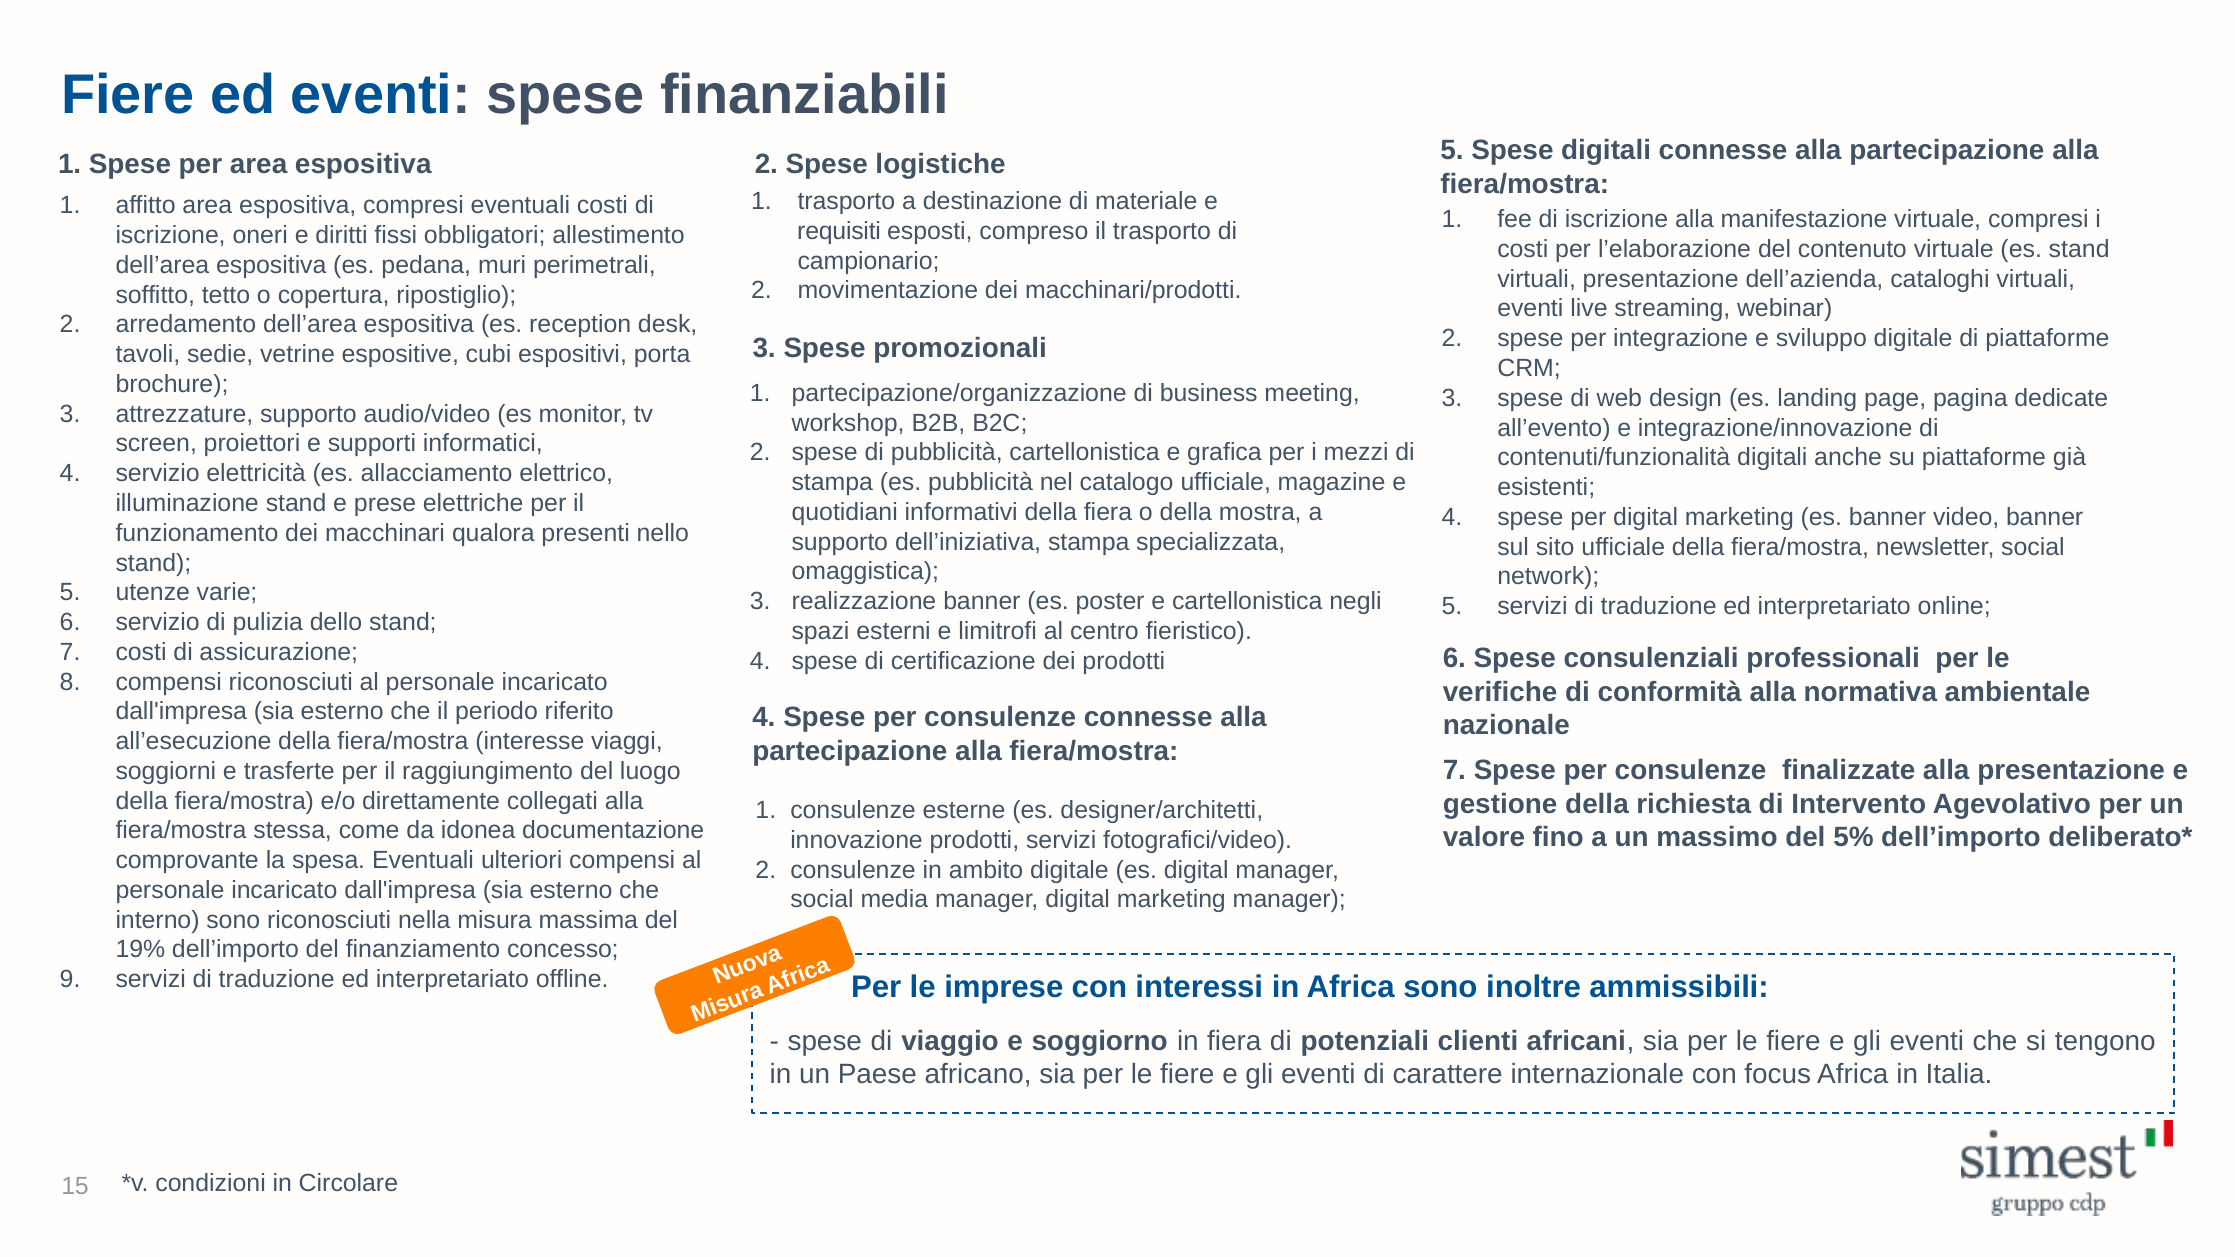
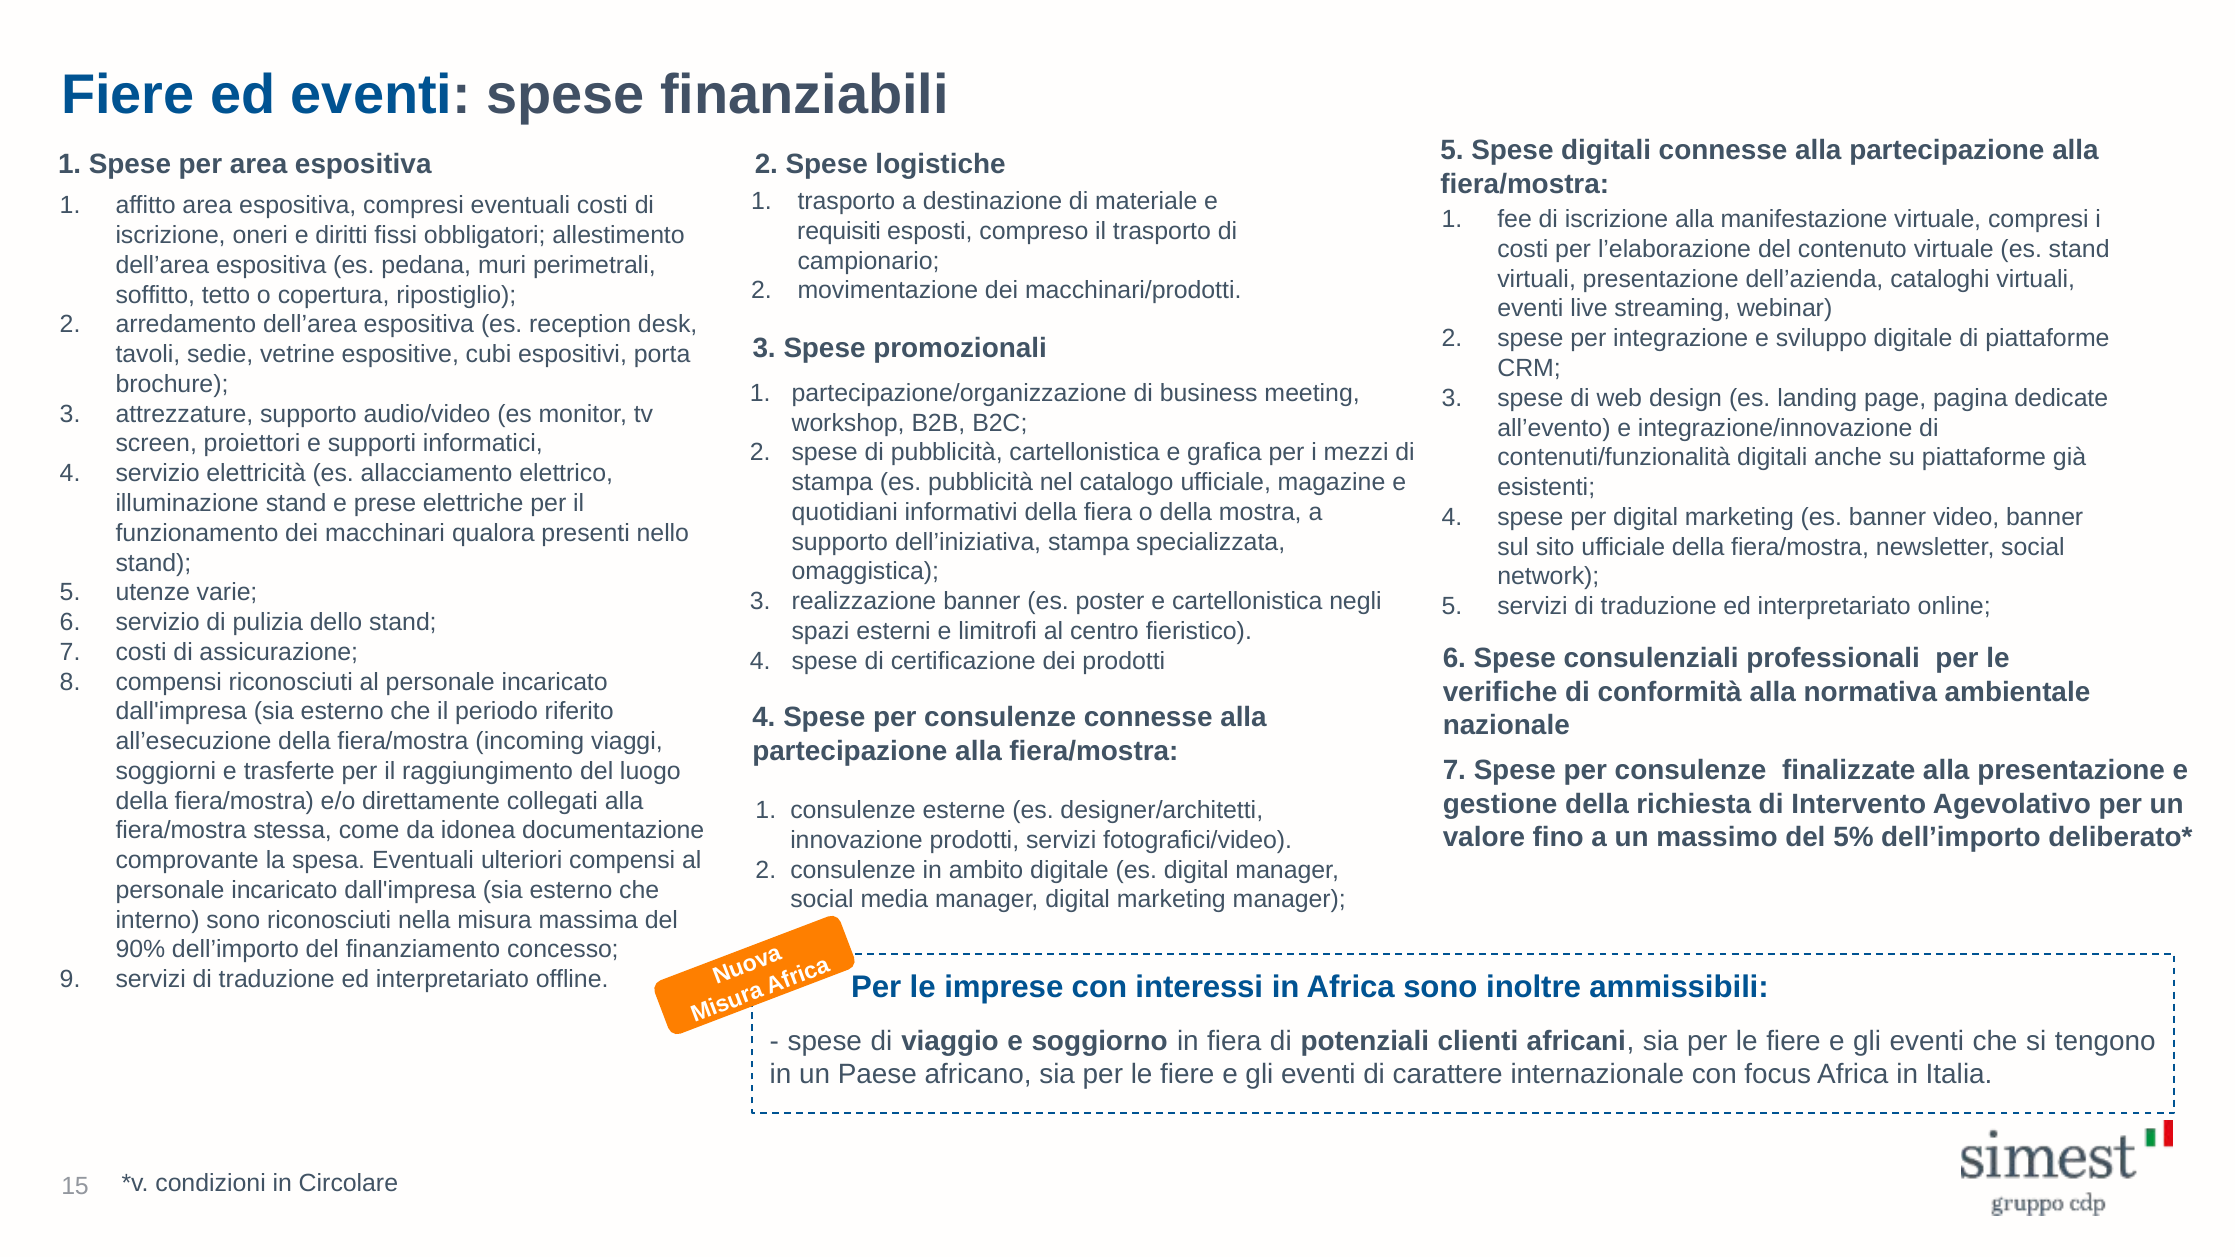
interesse: interesse -> incoming
19%: 19% -> 90%
